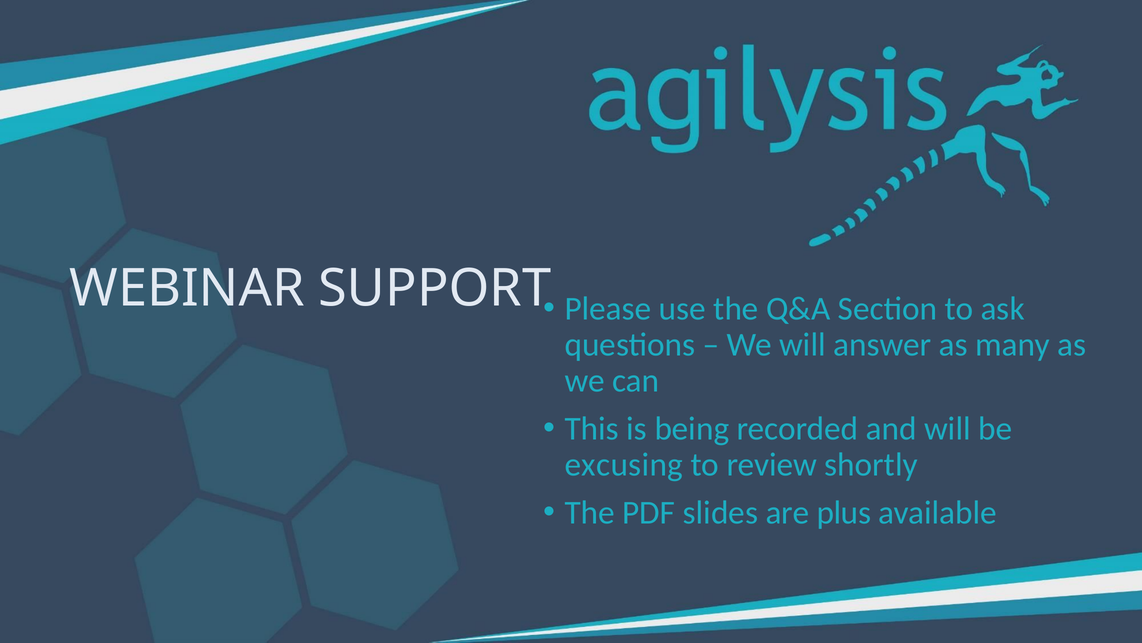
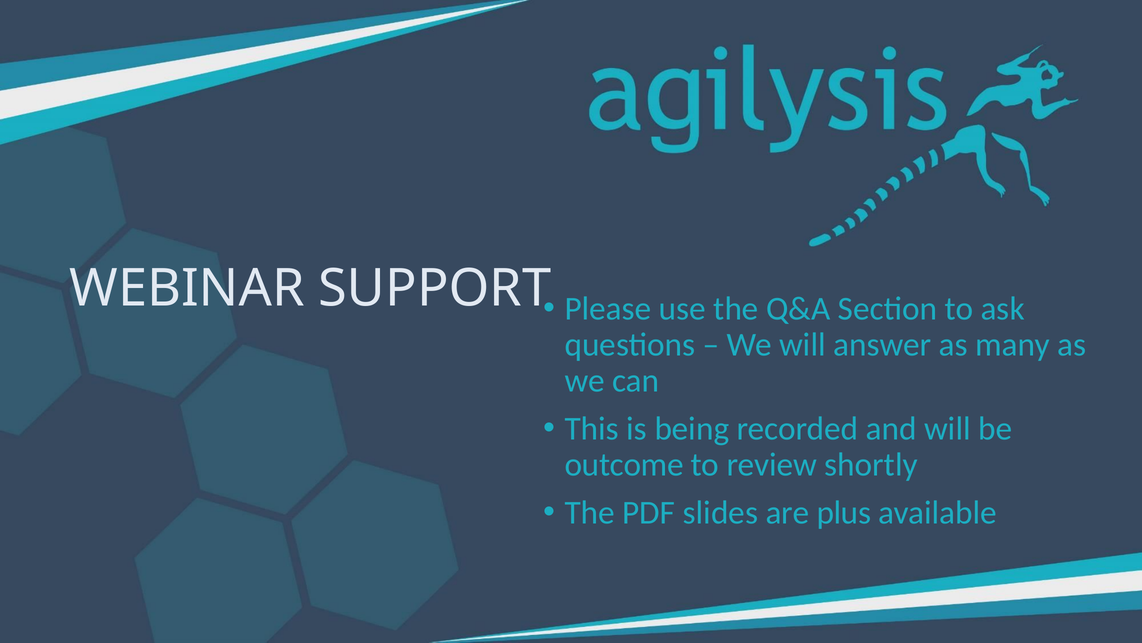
excusing: excusing -> outcome
